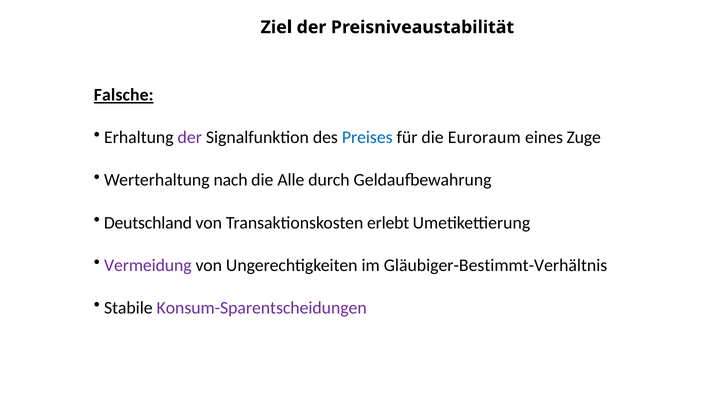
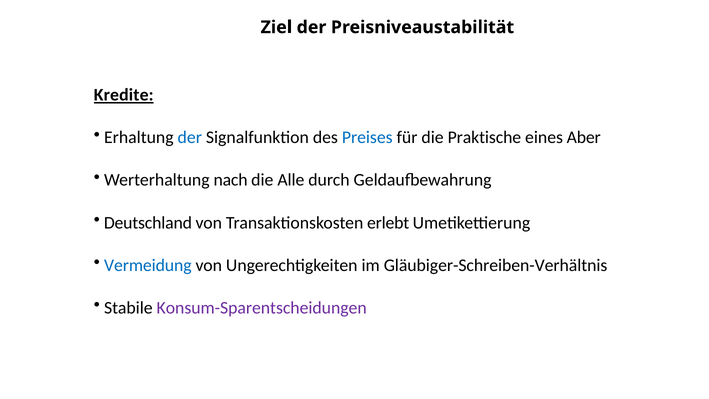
Falsche: Falsche -> Kredite
der at (190, 138) colour: purple -> blue
Euroraum: Euroraum -> Praktische
Zuge: Zuge -> Aber
Vermeidung colour: purple -> blue
Gläubiger-Bestimmt-Verhältnis: Gläubiger-Bestimmt-Verhältnis -> Gläubiger-Schreiben-Verhältnis
